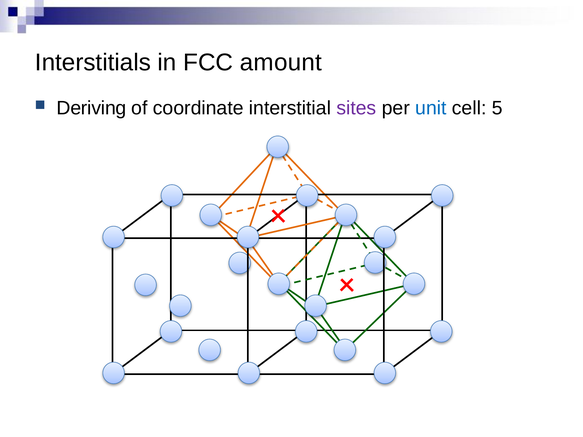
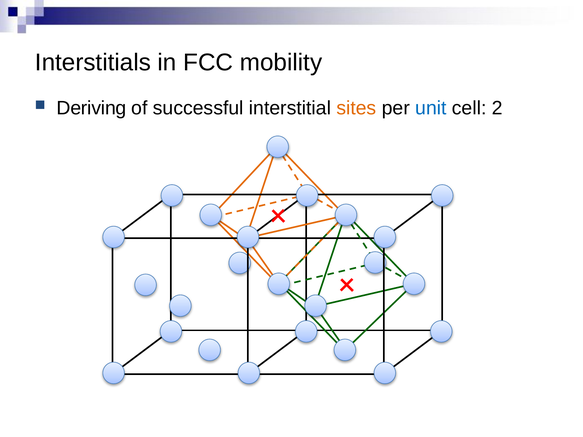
amount: amount -> mobility
coordinate: coordinate -> successful
sites colour: purple -> orange
5: 5 -> 2
